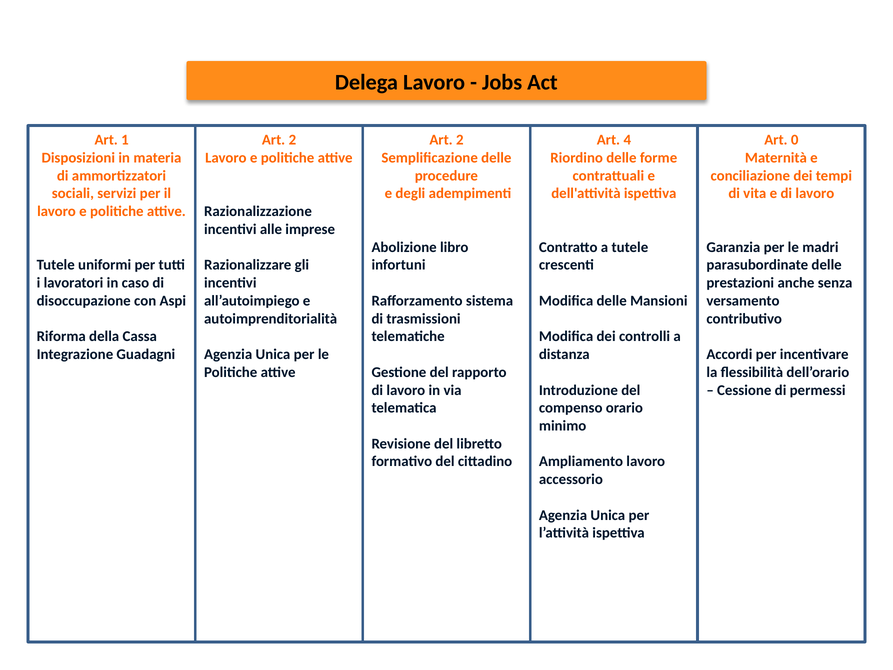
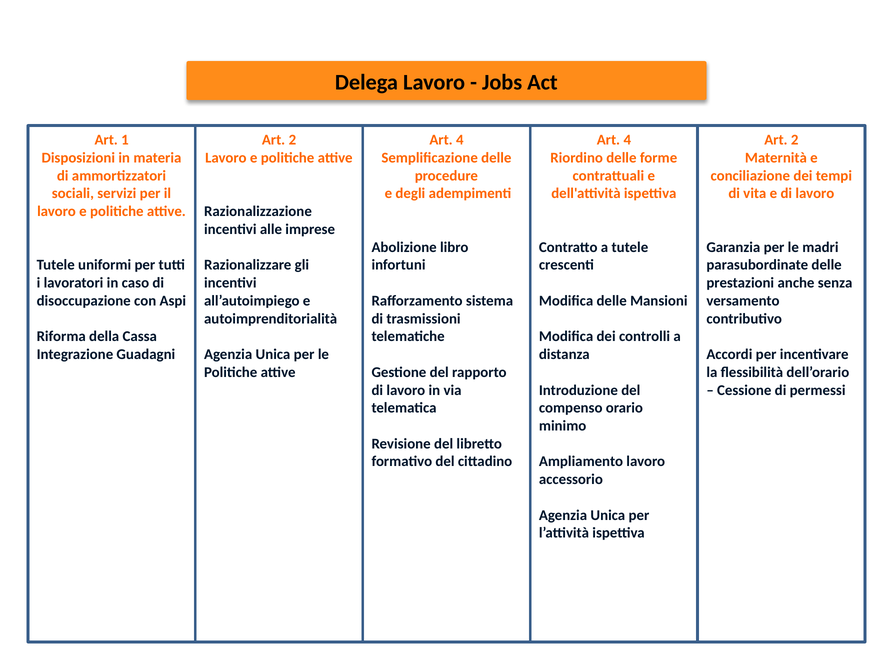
2 at (460, 140): 2 -> 4
0 at (795, 140): 0 -> 2
